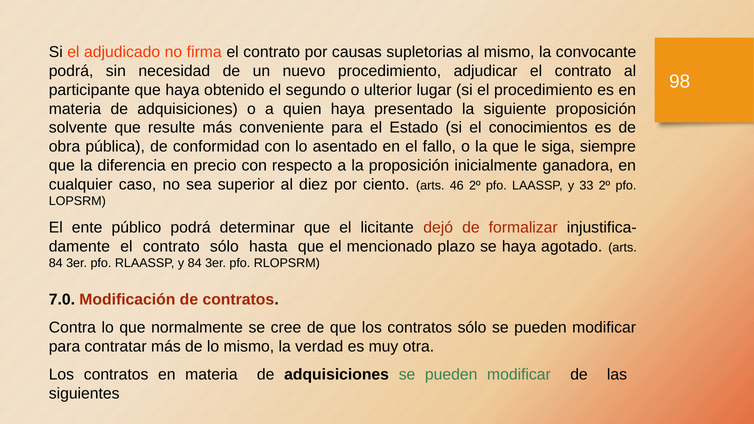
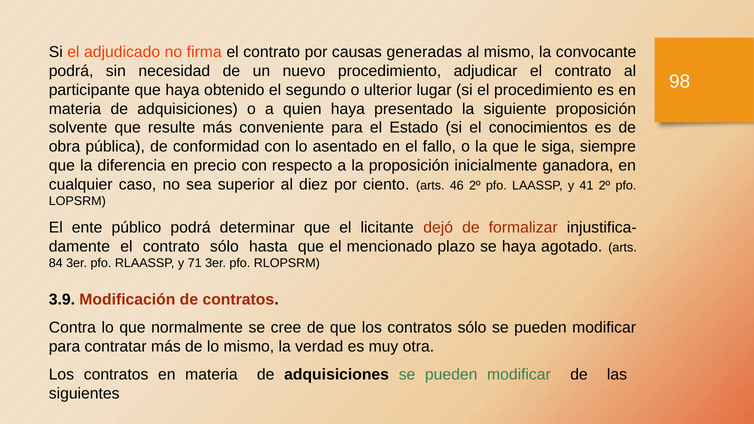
supletorias: supletorias -> generadas
33: 33 -> 41
y 84: 84 -> 71
7.0: 7.0 -> 3.9
